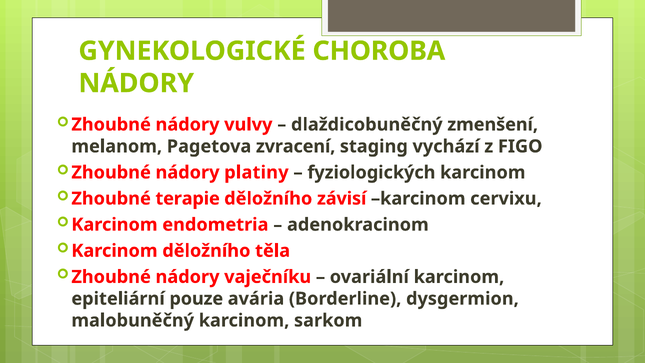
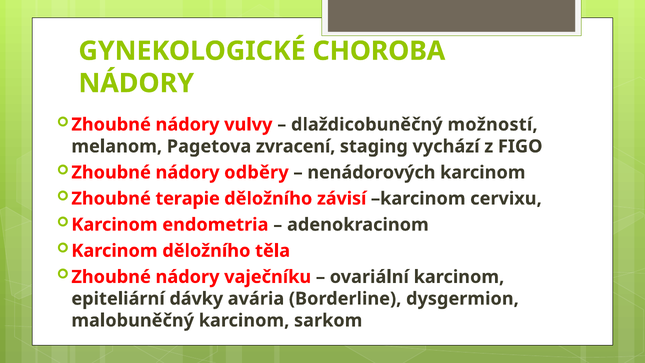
zmenšení: zmenšení -> možností
platiny: platiny -> odběry
fyziologických: fyziologických -> nenádorových
pouze: pouze -> dávky
